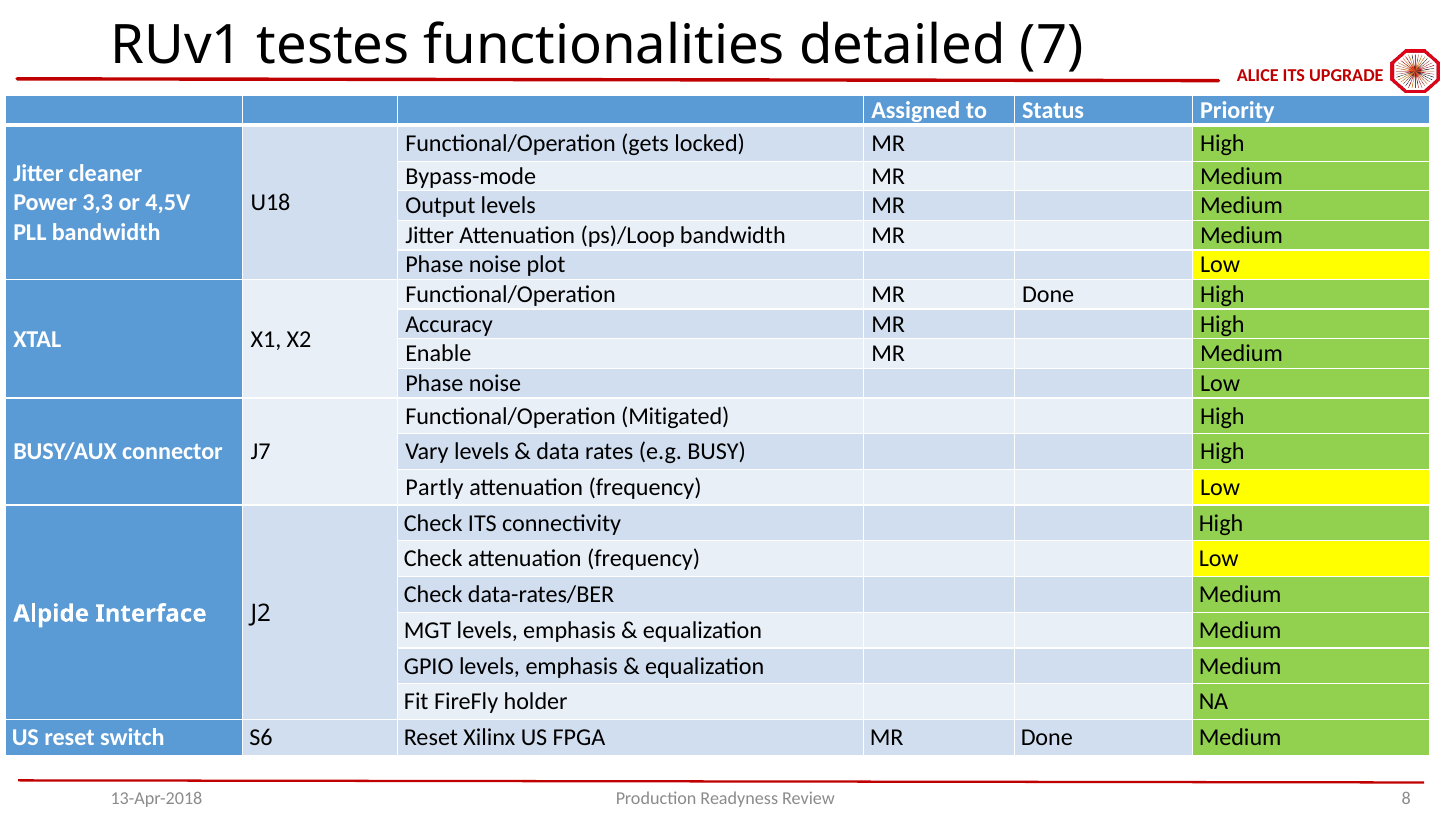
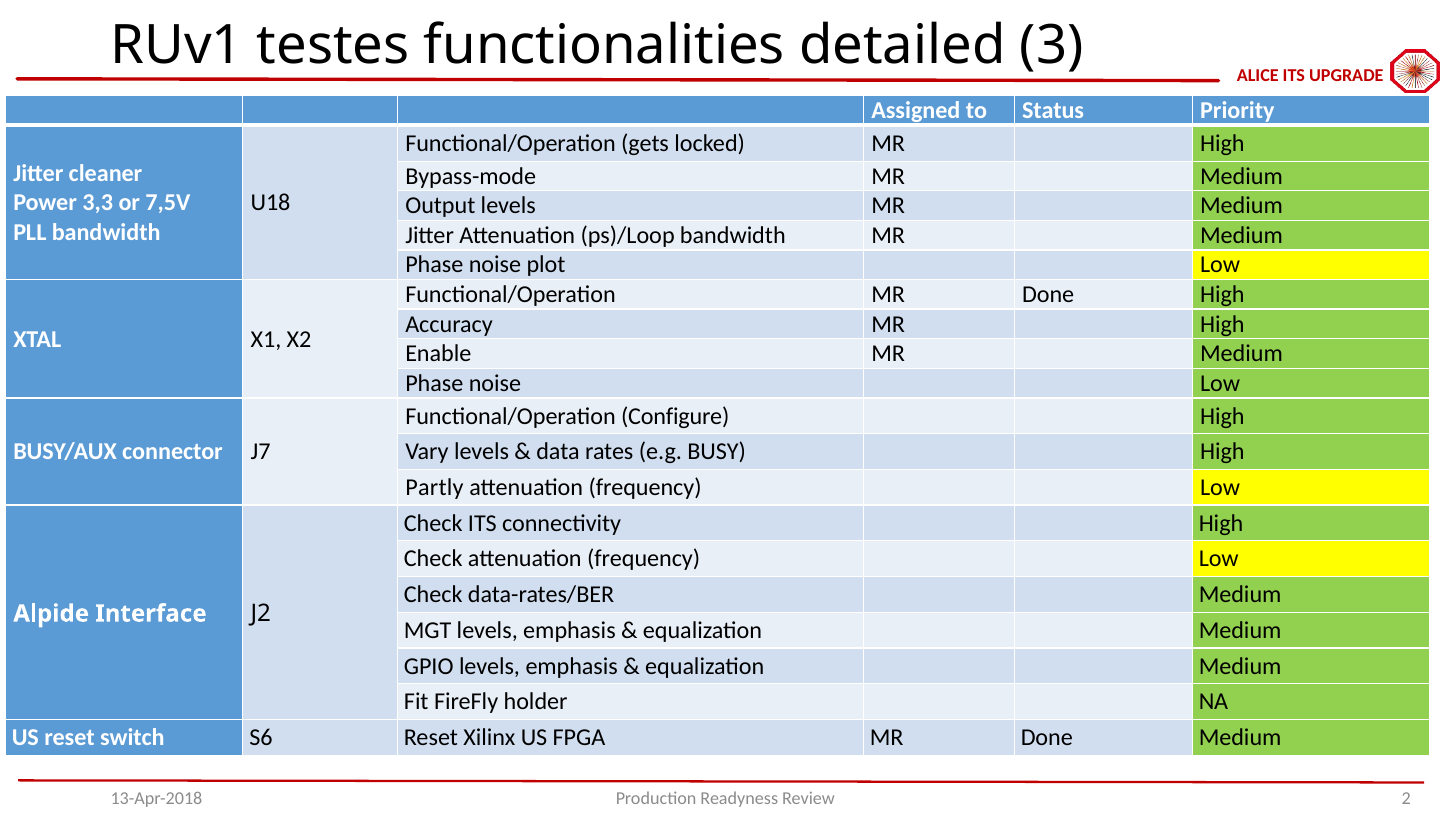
7: 7 -> 3
4,5V: 4,5V -> 7,5V
Mitigated: Mitigated -> Configure
8: 8 -> 2
